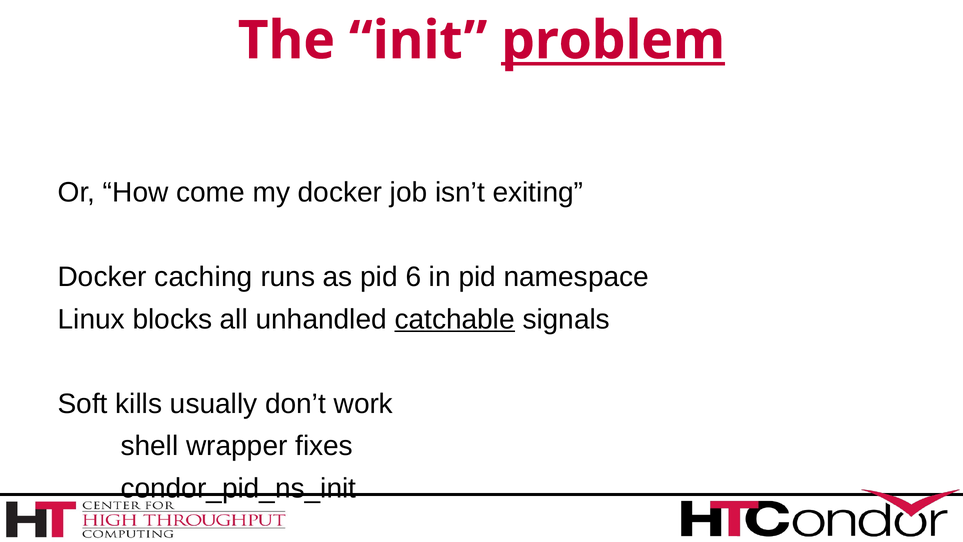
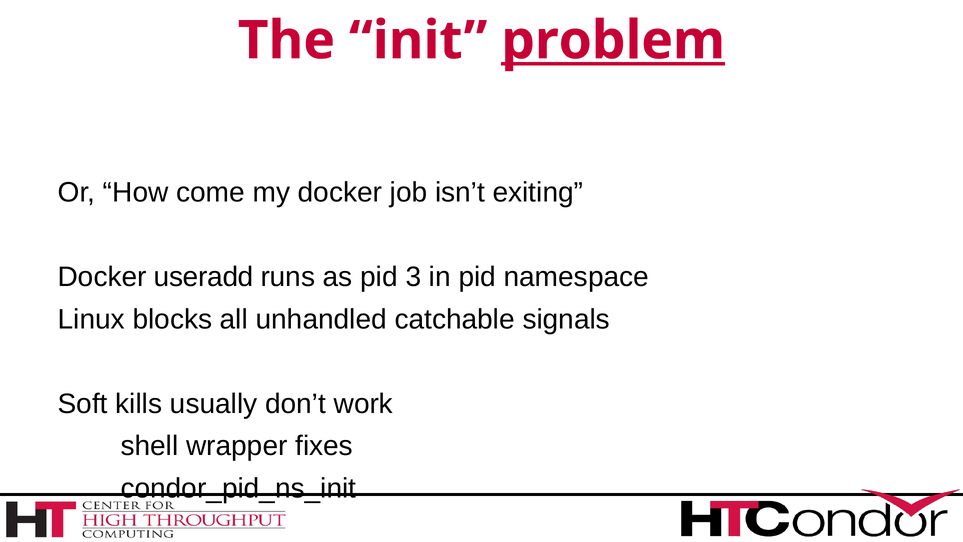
caching: caching -> useradd
6: 6 -> 3
catchable underline: present -> none
